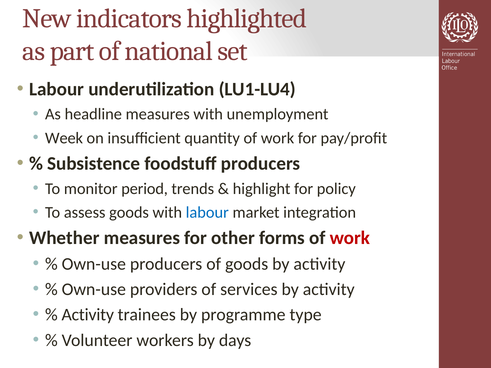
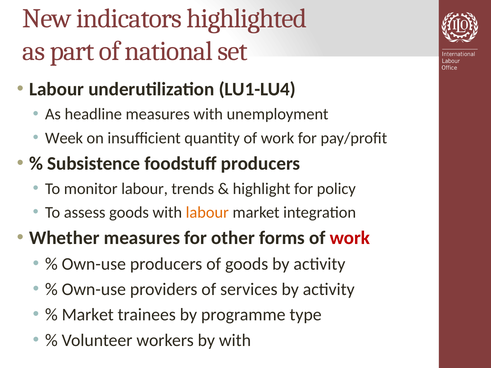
monitor period: period -> labour
labour at (207, 213) colour: blue -> orange
Activity at (88, 315): Activity -> Market
by days: days -> with
